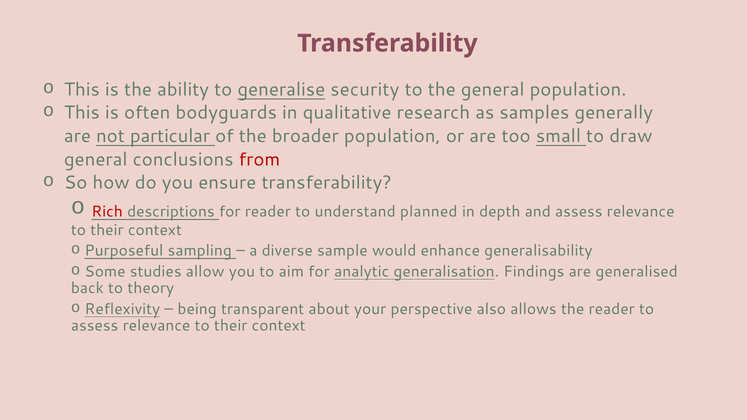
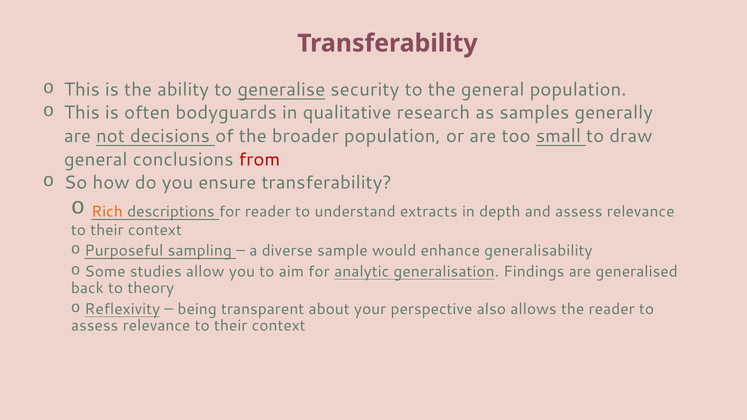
particular: particular -> decisions
Rich colour: red -> orange
planned: planned -> extracts
